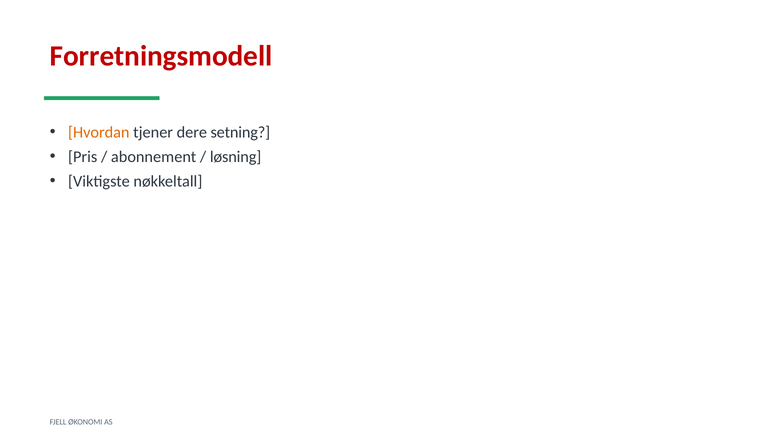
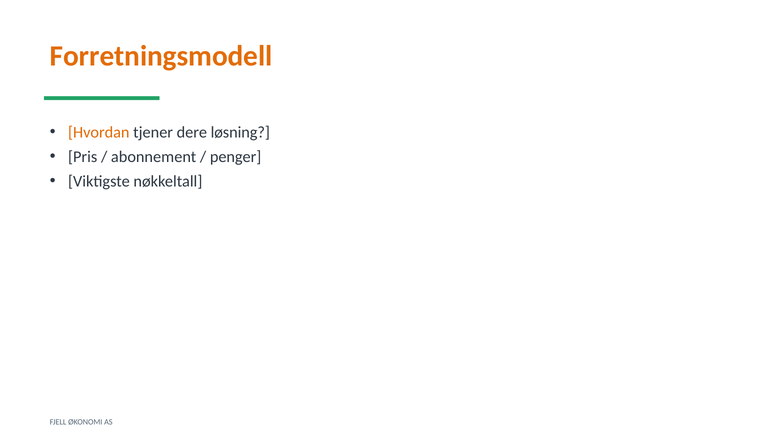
Forretningsmodell colour: red -> orange
setning: setning -> løsning
løsning: løsning -> penger
